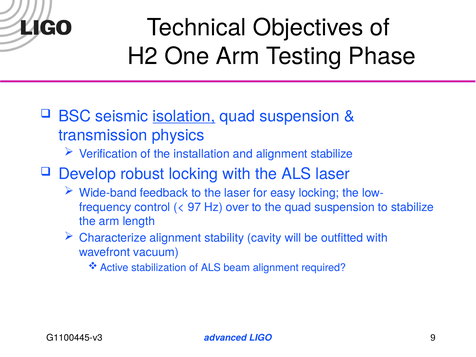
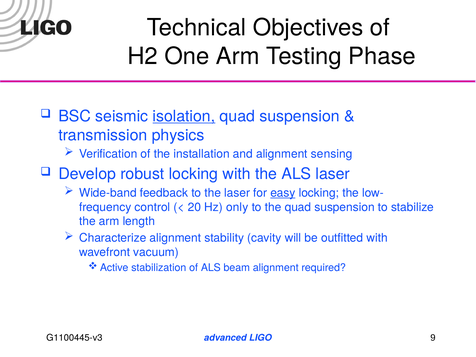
alignment stabilize: stabilize -> sensing
easy underline: none -> present
97: 97 -> 20
over: over -> only
